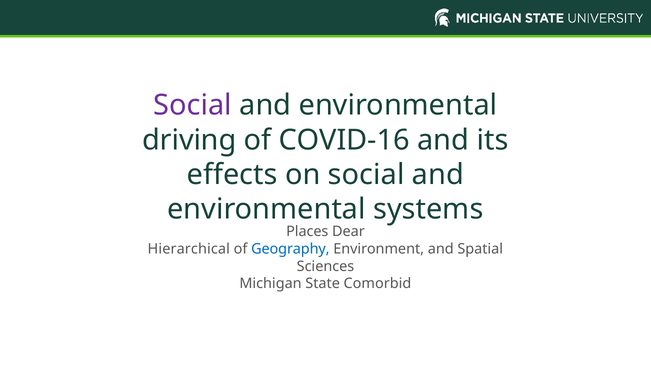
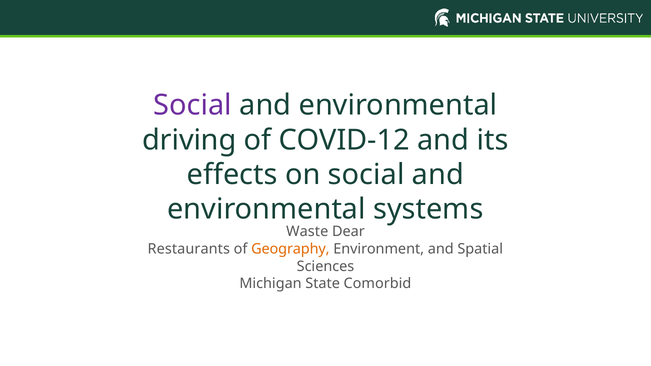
COVID-16: COVID-16 -> COVID-12
Places: Places -> Waste
Hierarchical: Hierarchical -> Restaurants
Geography colour: blue -> orange
